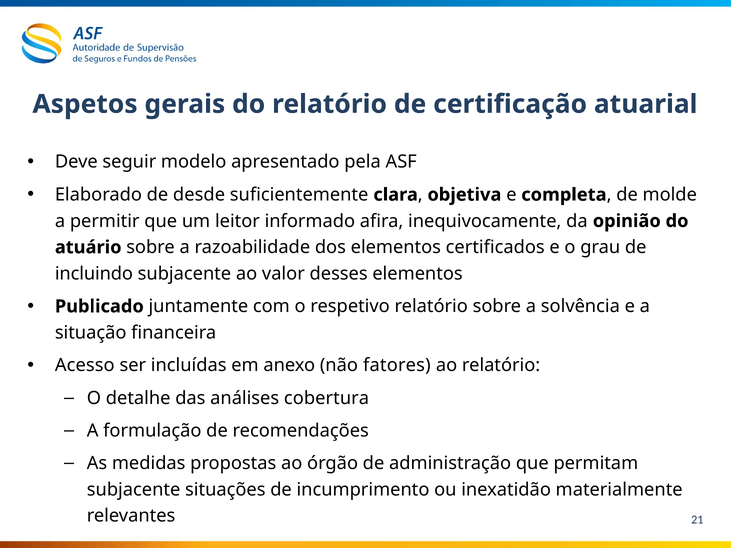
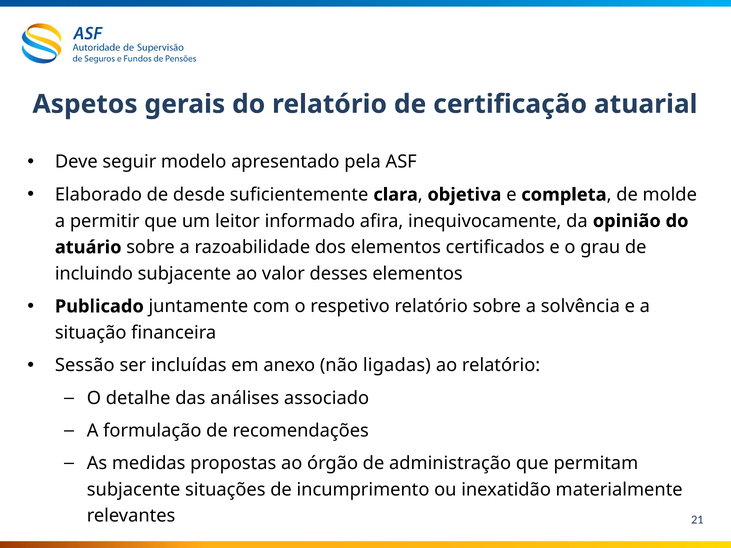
Acesso: Acesso -> Sessão
fatores: fatores -> ligadas
cobertura: cobertura -> associado
